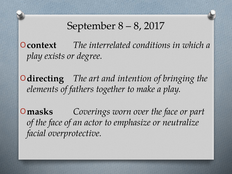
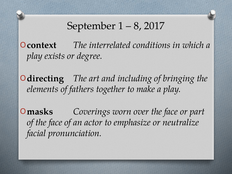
September 8: 8 -> 1
intention: intention -> including
overprotective: overprotective -> pronunciation
